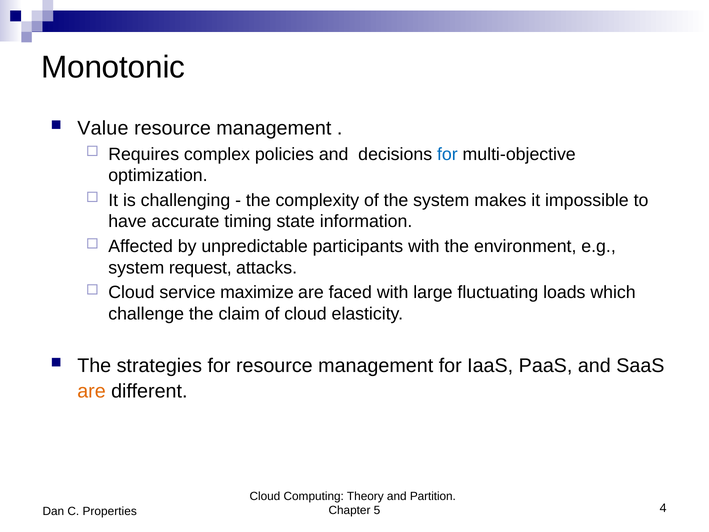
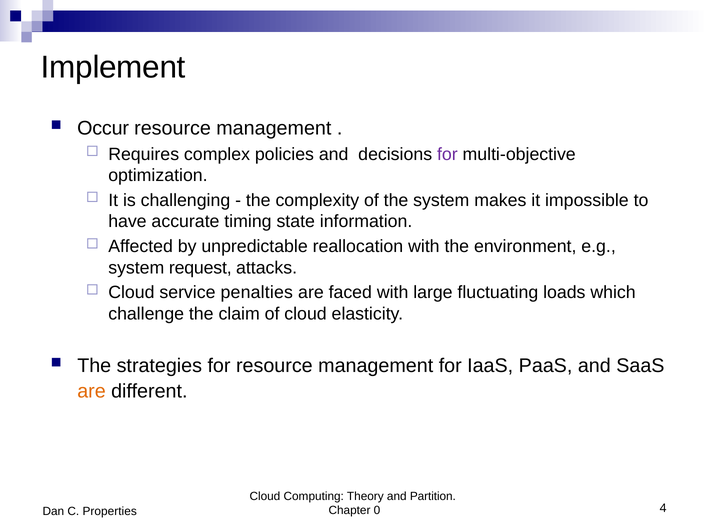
Monotonic: Monotonic -> Implement
Value: Value -> Occur
for at (447, 154) colour: blue -> purple
participants: participants -> reallocation
maximize: maximize -> penalties
5: 5 -> 0
